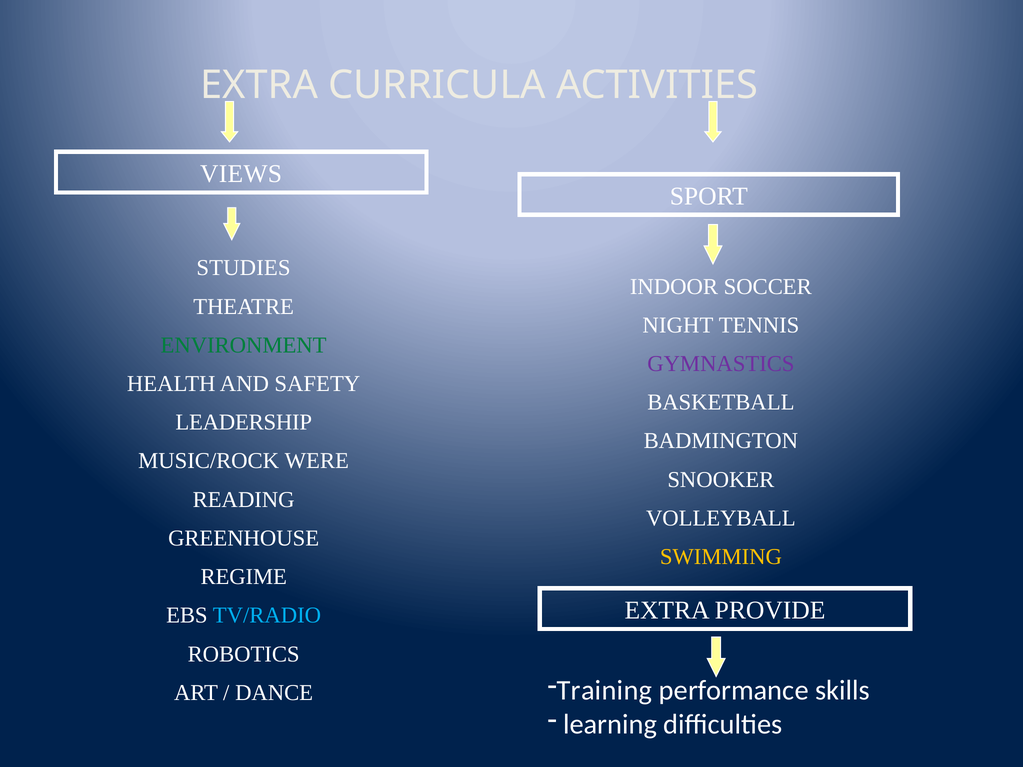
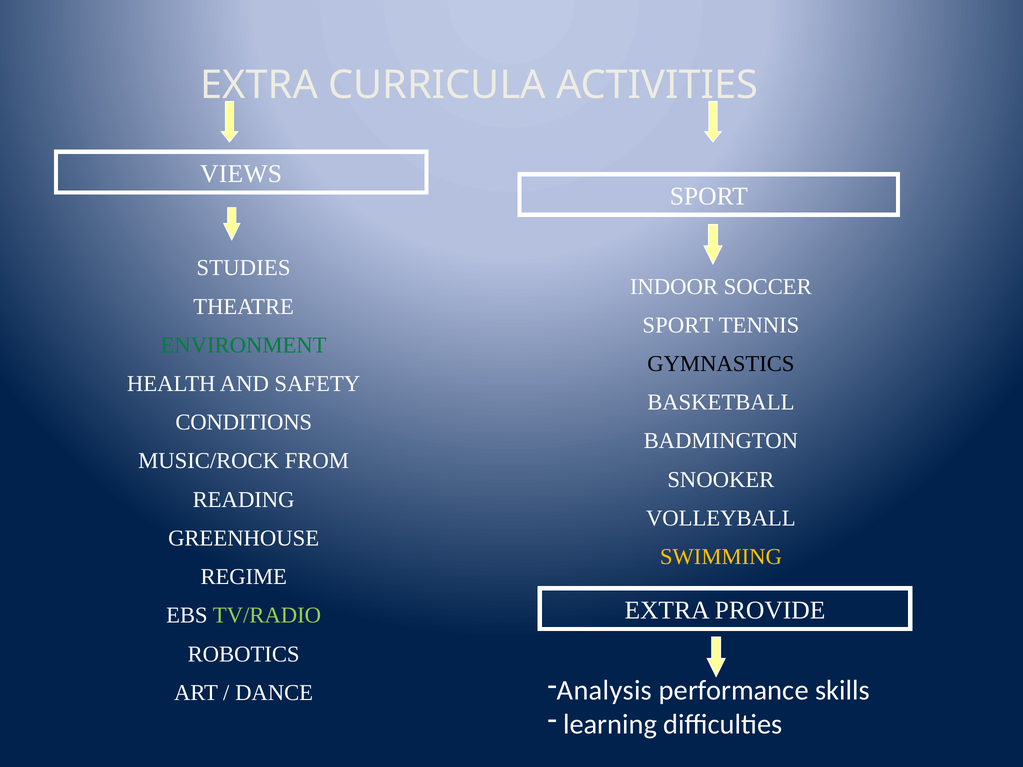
NIGHT at (678, 325): NIGHT -> SPORT
GYMNASTICS colour: purple -> black
LEADERSHIP: LEADERSHIP -> CONDITIONS
WERE: WERE -> FROM
TV/RADIO colour: light blue -> light green
Training: Training -> Analysis
